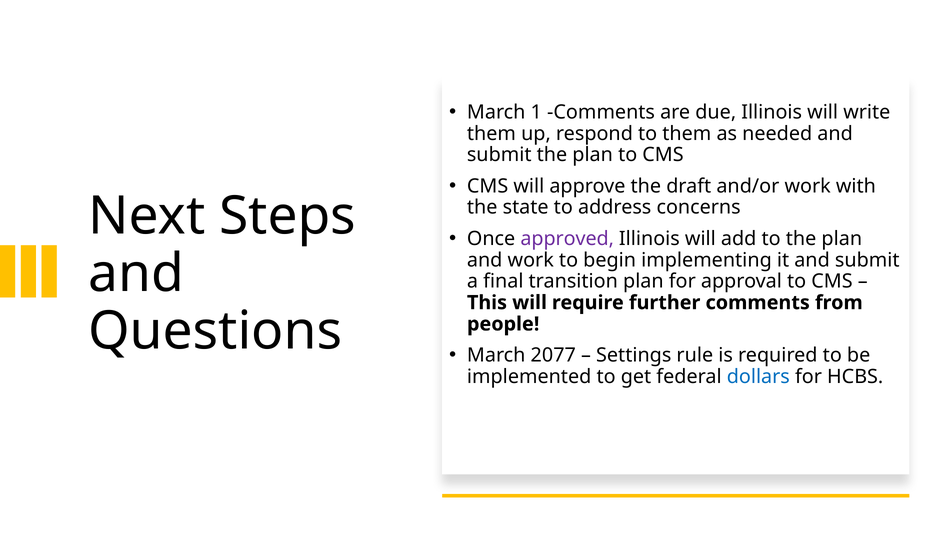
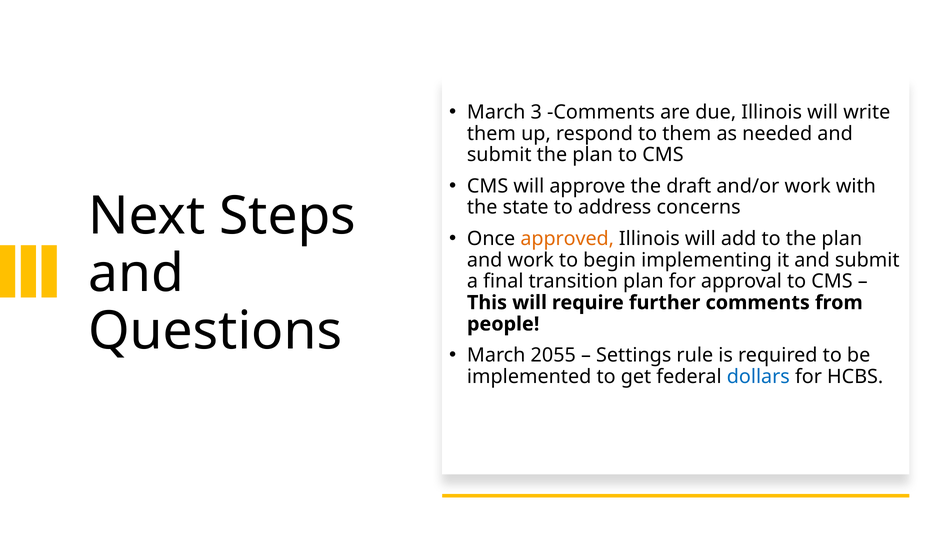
1: 1 -> 3
approved colour: purple -> orange
2077: 2077 -> 2055
